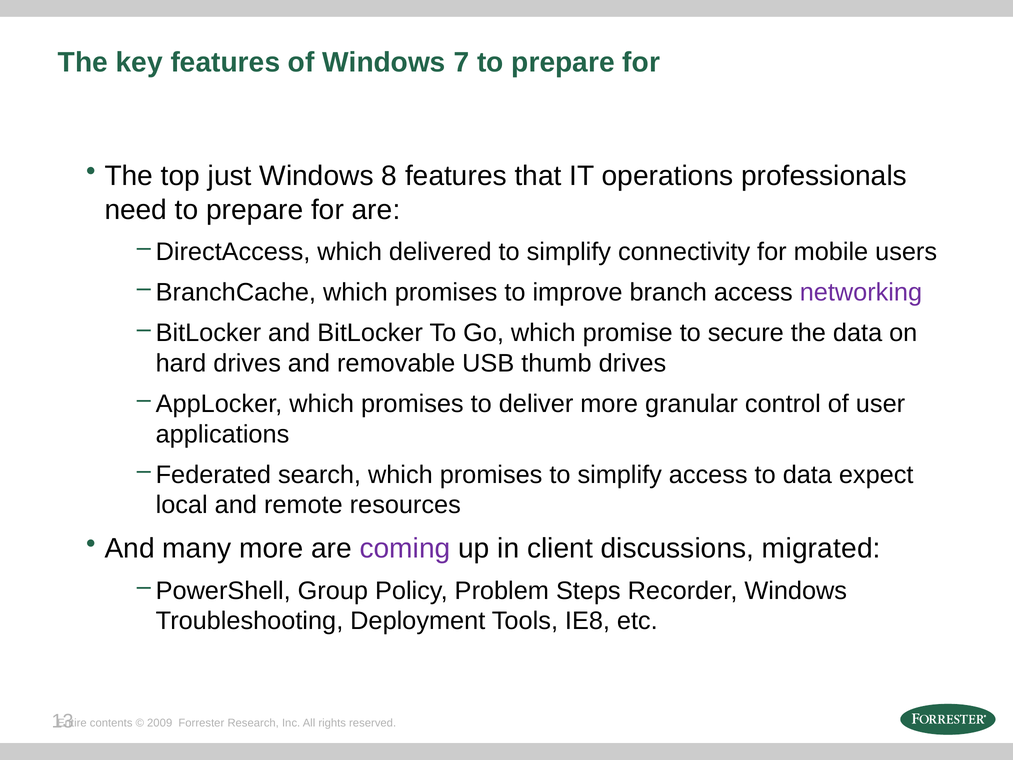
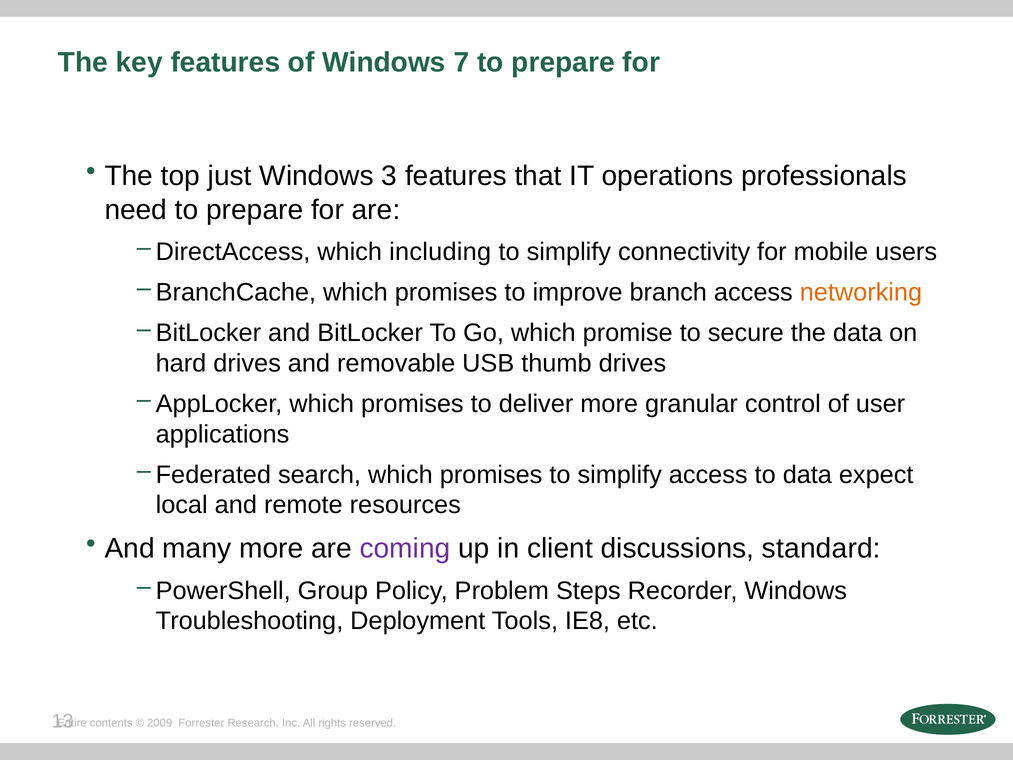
8: 8 -> 3
delivered: delivered -> including
networking colour: purple -> orange
migrated: migrated -> standard
